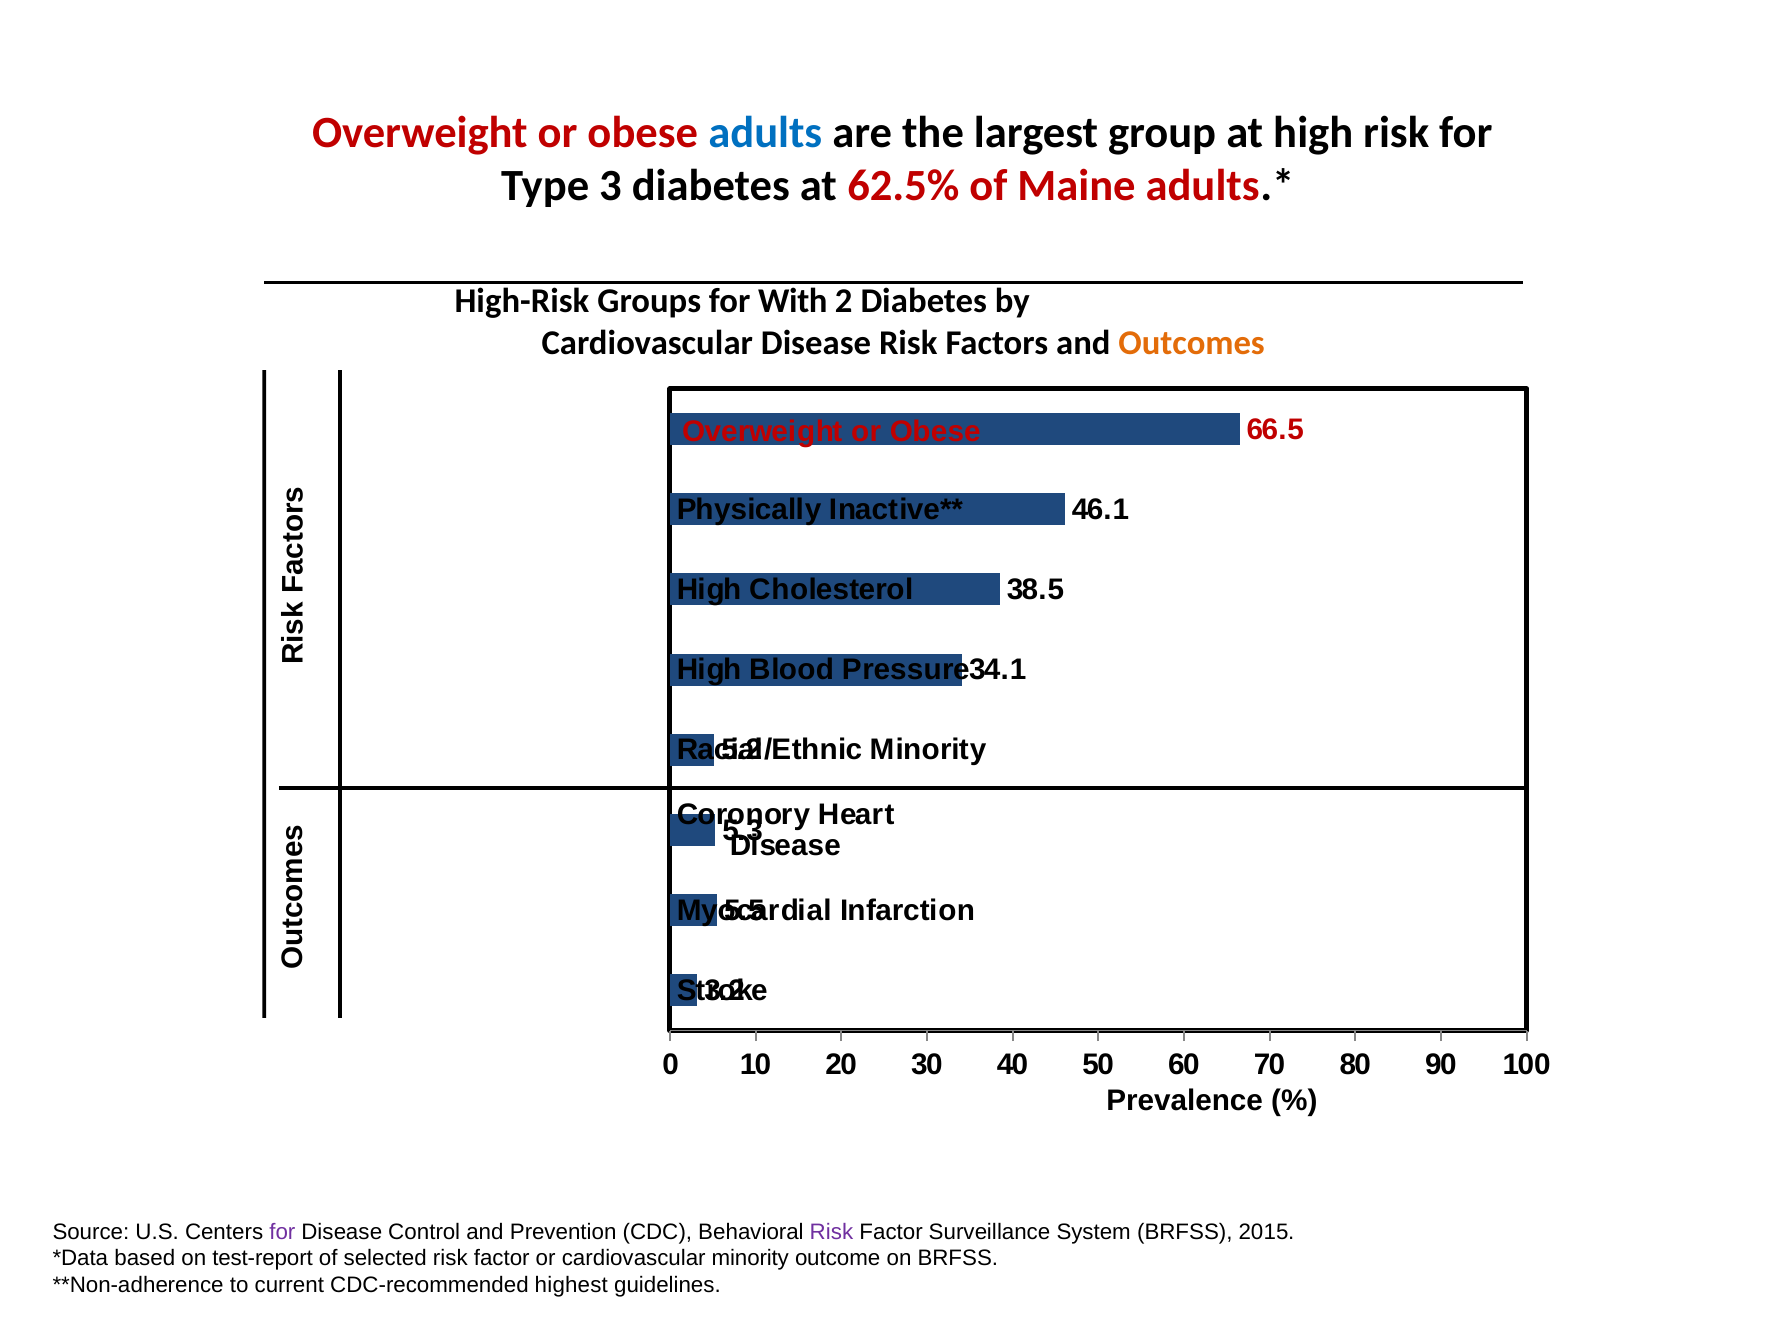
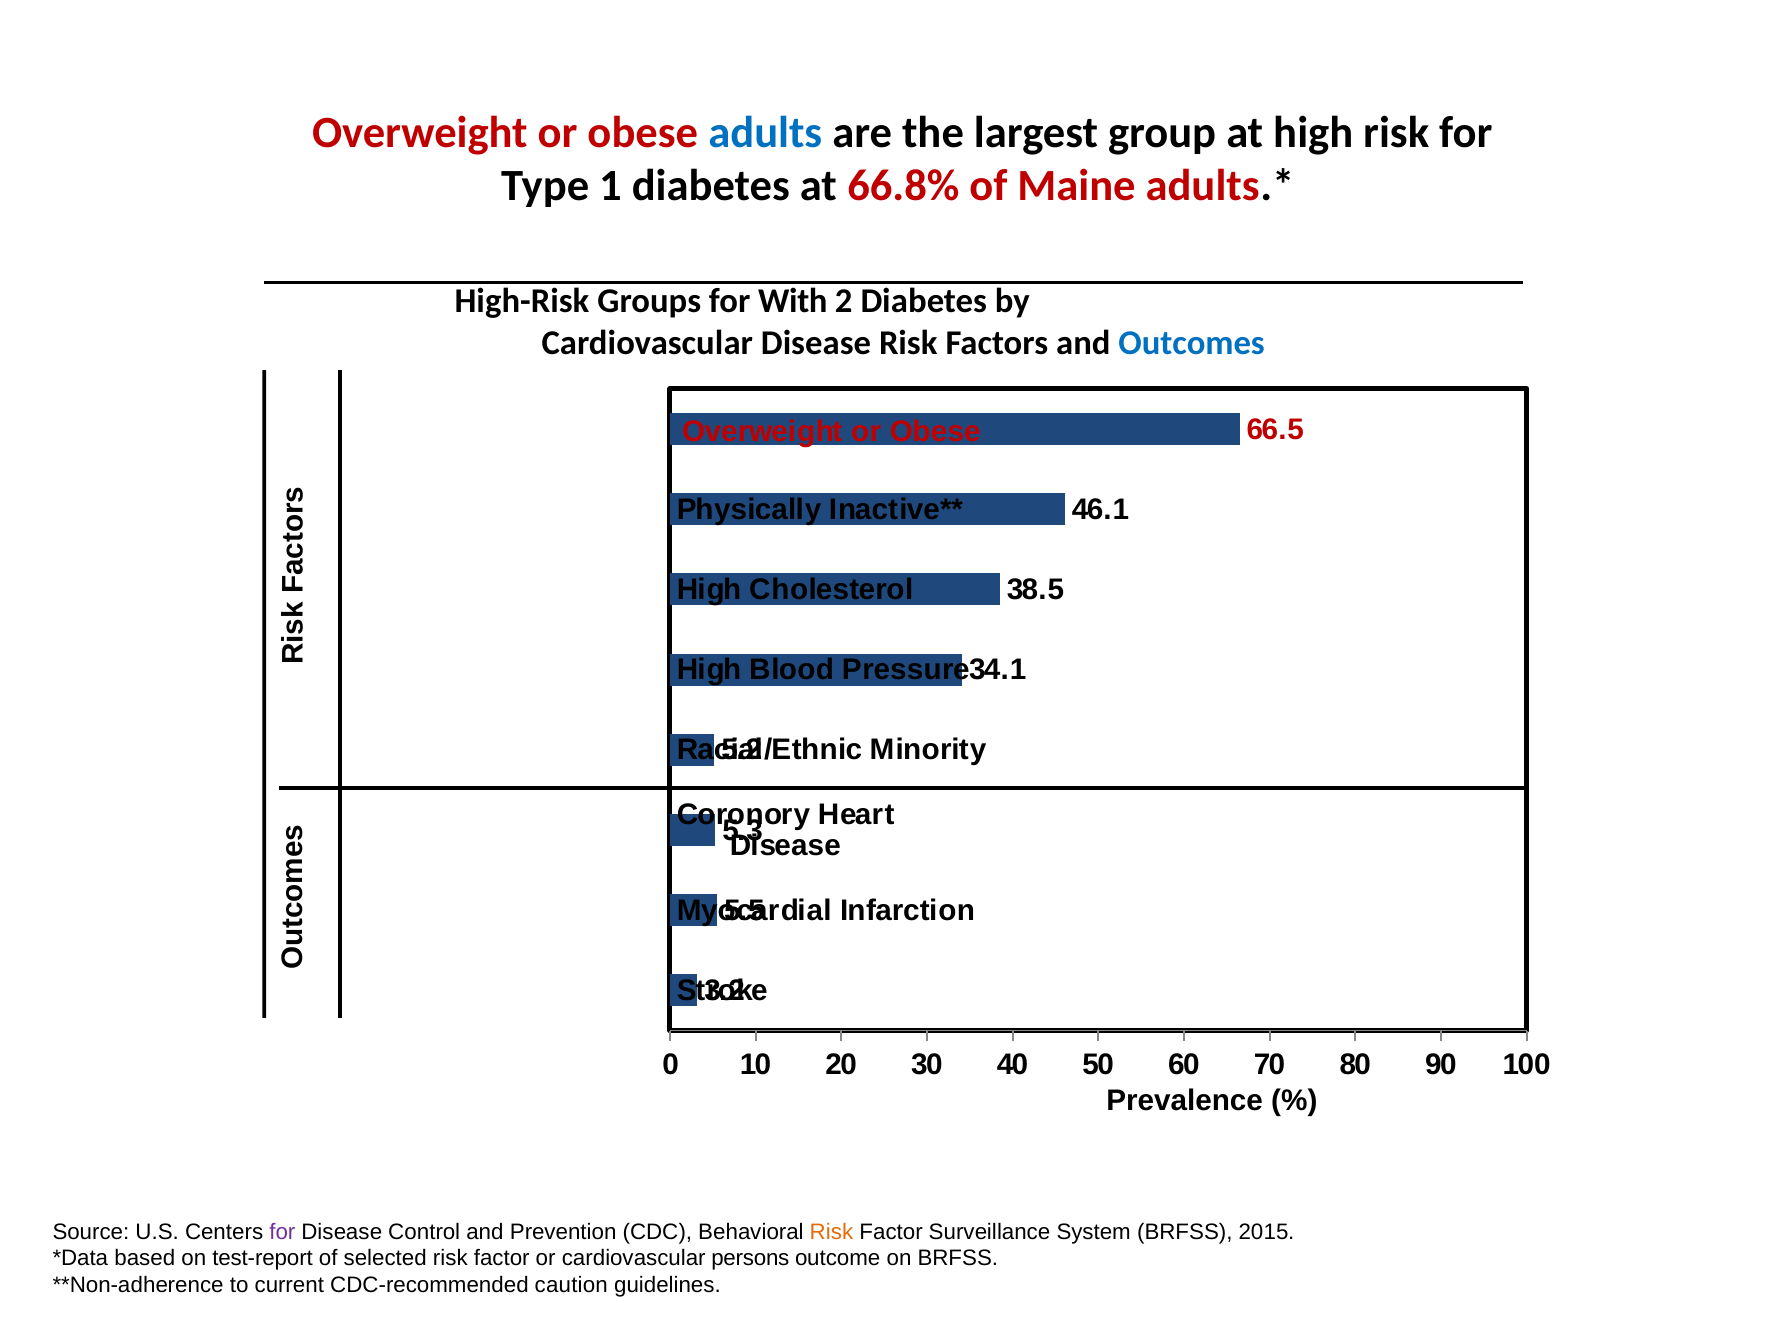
3: 3 -> 1
62.5%: 62.5% -> 66.8%
Outcomes colour: orange -> blue
Risk at (831, 1232) colour: purple -> orange
cardiovascular minority: minority -> persons
highest: highest -> caution
